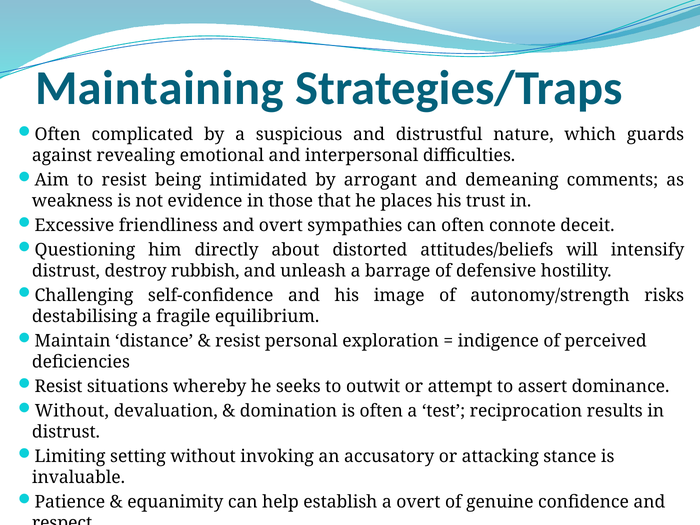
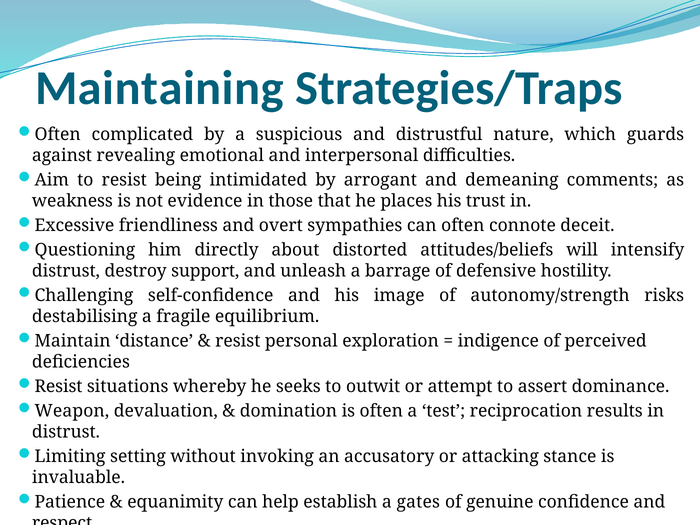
rubbish: rubbish -> support
Without at (72, 411): Without -> Weapon
a overt: overt -> gates
